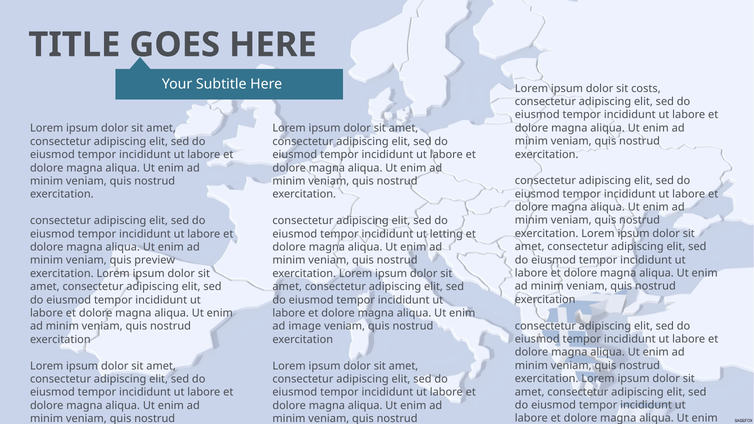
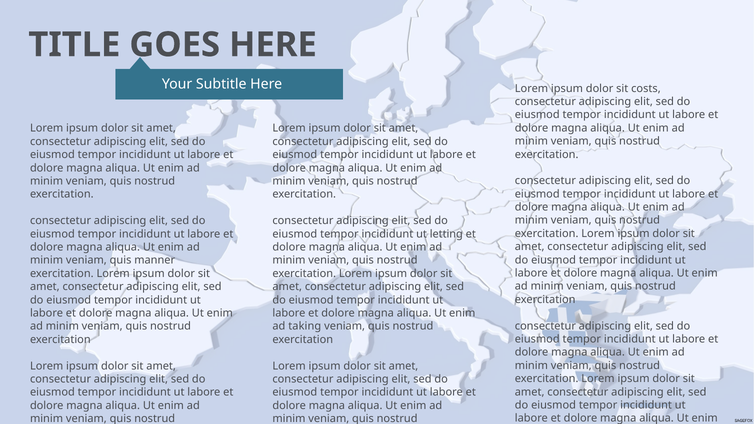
preview: preview -> manner
image: image -> taking
